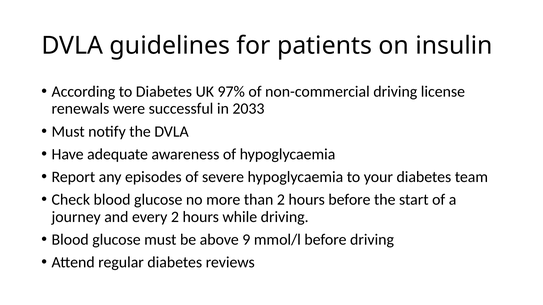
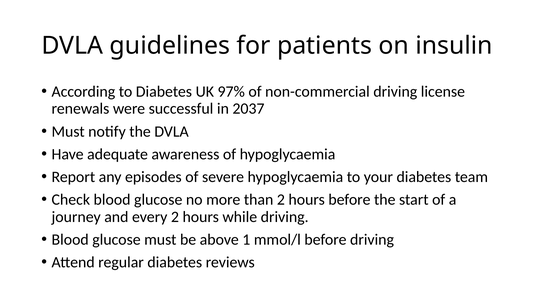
2033: 2033 -> 2037
9: 9 -> 1
